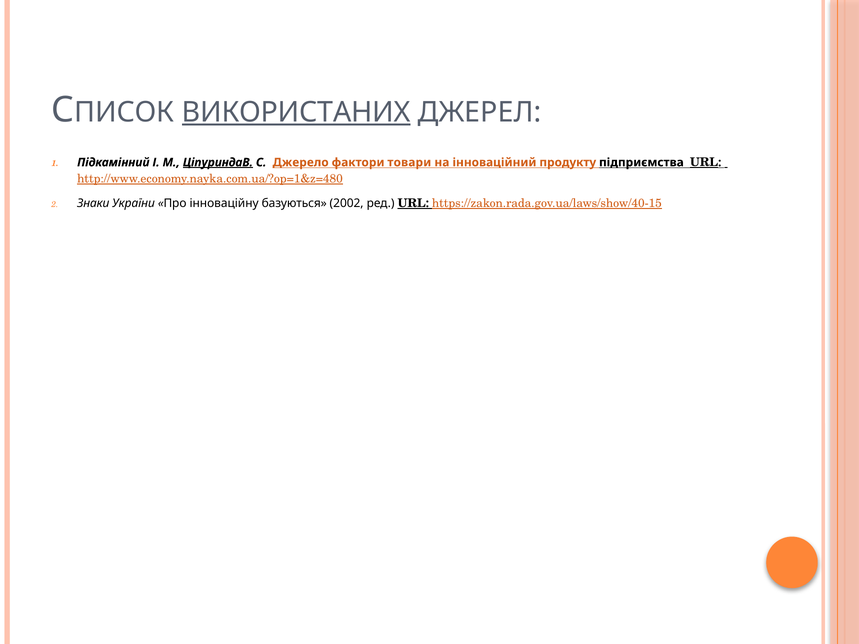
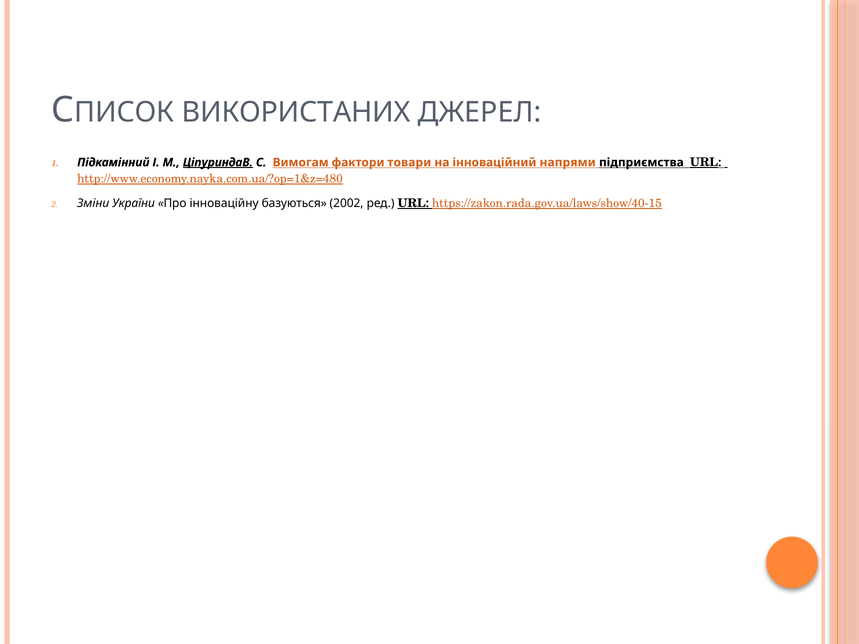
ВИКОРИСТАНИХ underline: present -> none
Джерело: Джерело -> Вимогам
продукту: продукту -> напрями
Знаки: Знаки -> Зміни
